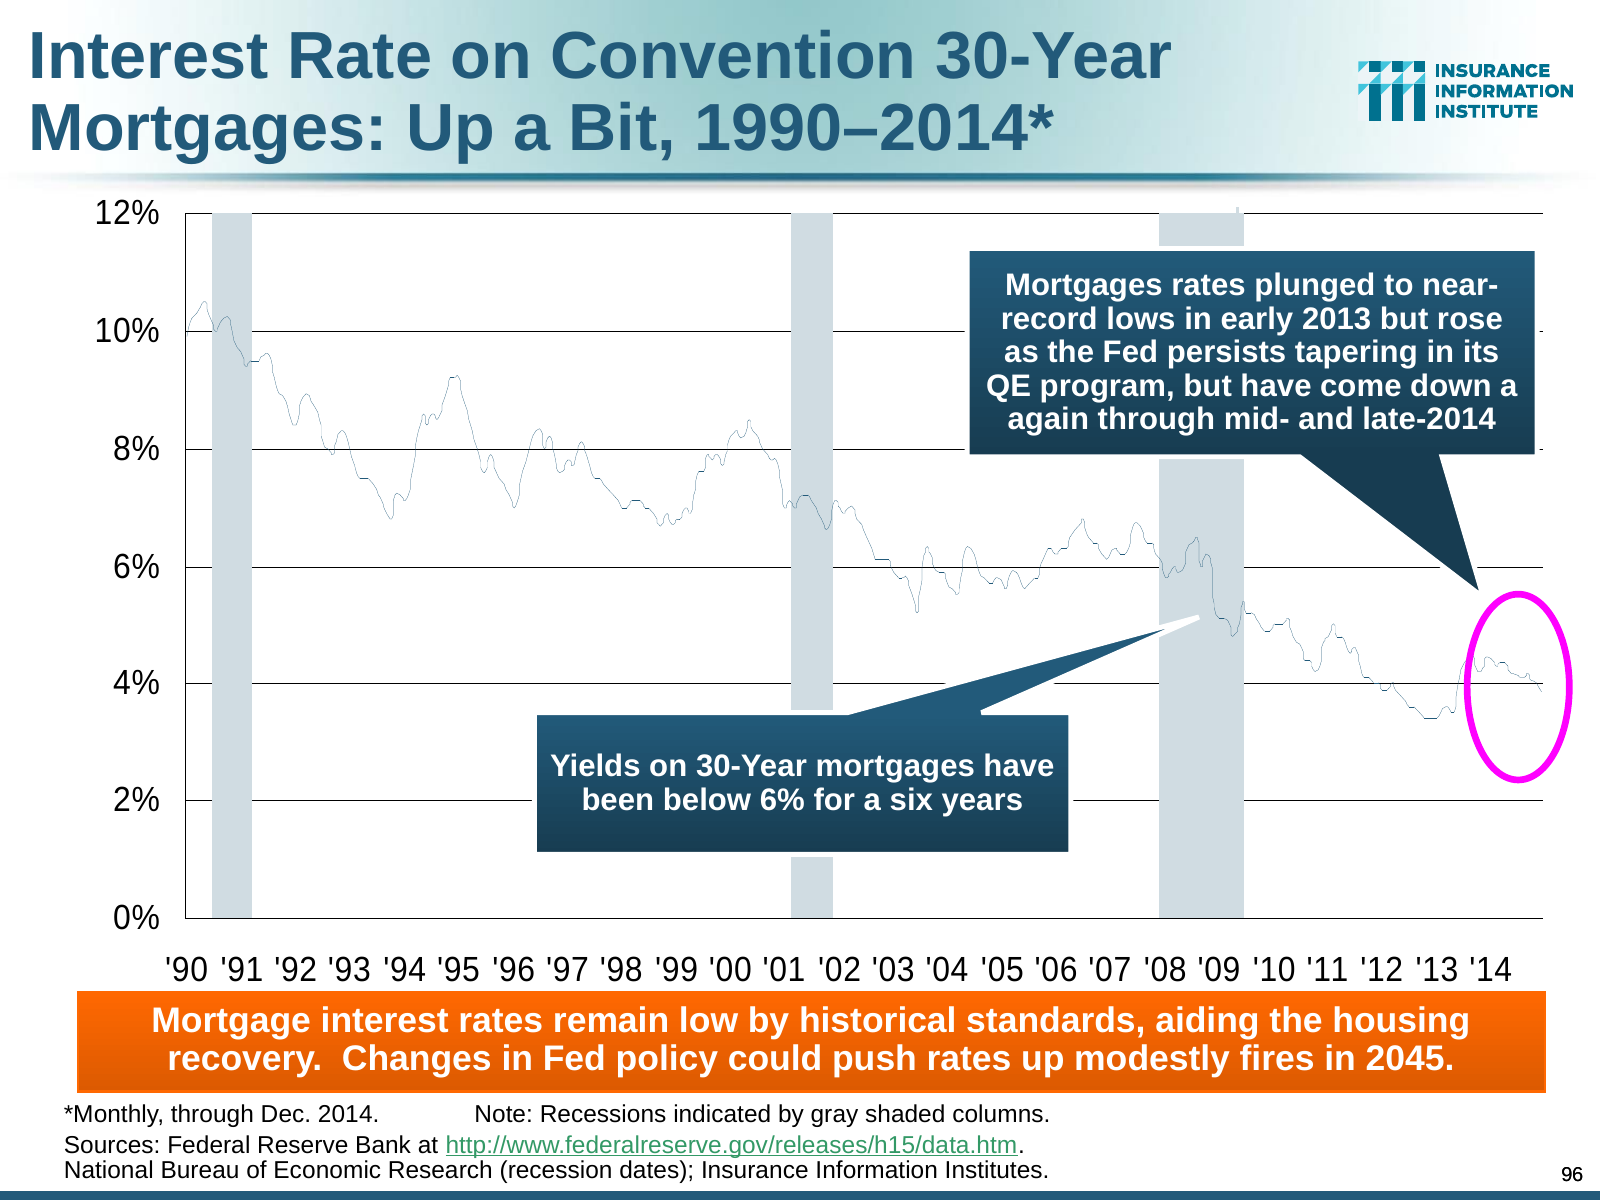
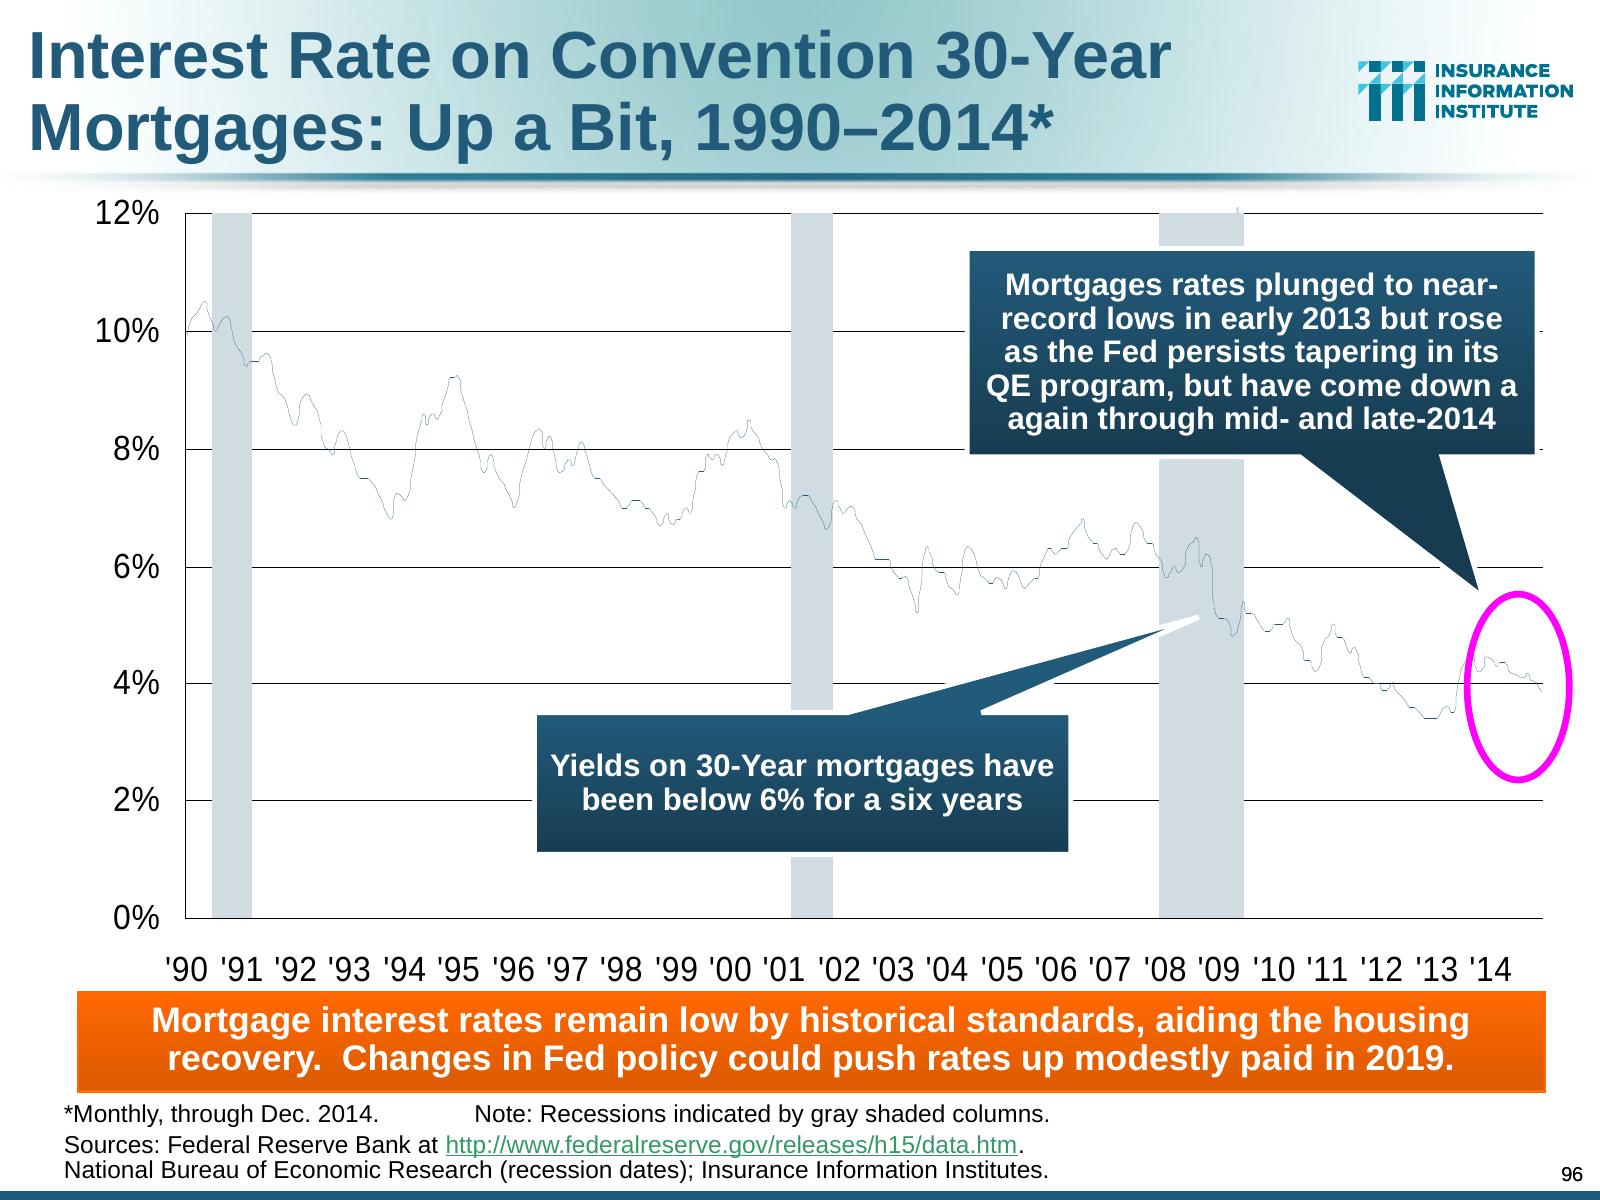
fires: fires -> paid
2045: 2045 -> 2019
